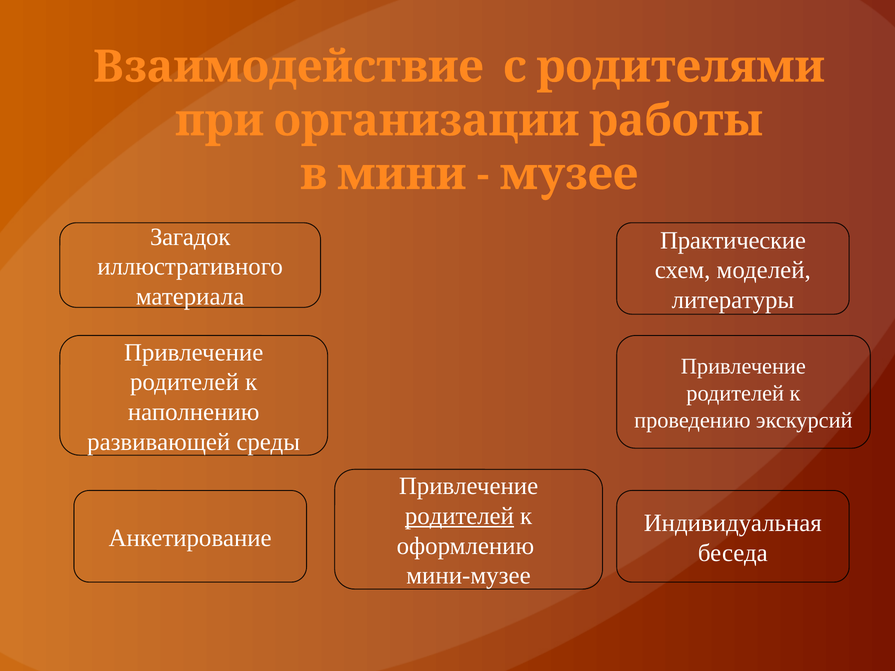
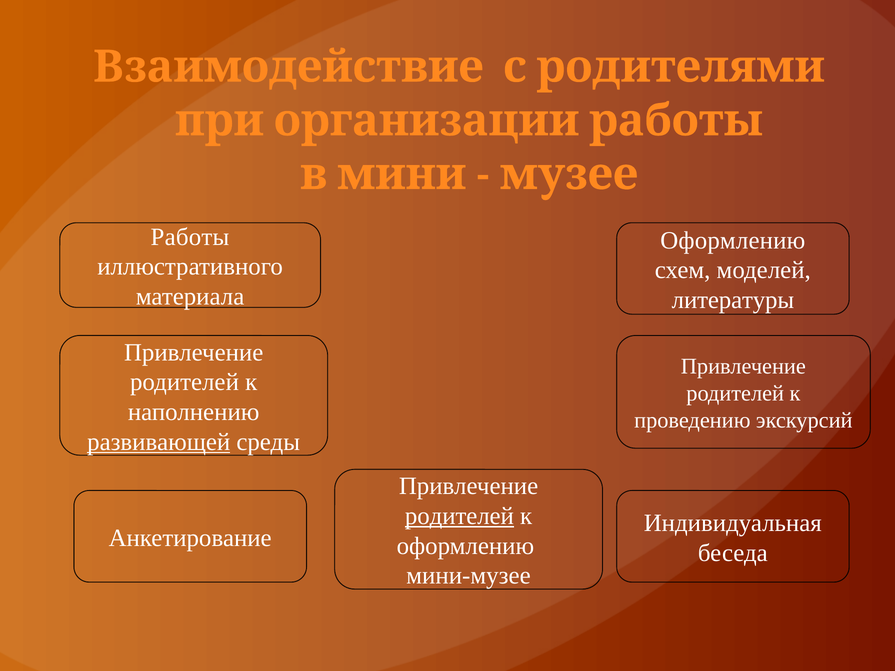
Загадок: Загадок -> Работы
Практические at (733, 240): Практические -> Оформлению
развивающей underline: none -> present
